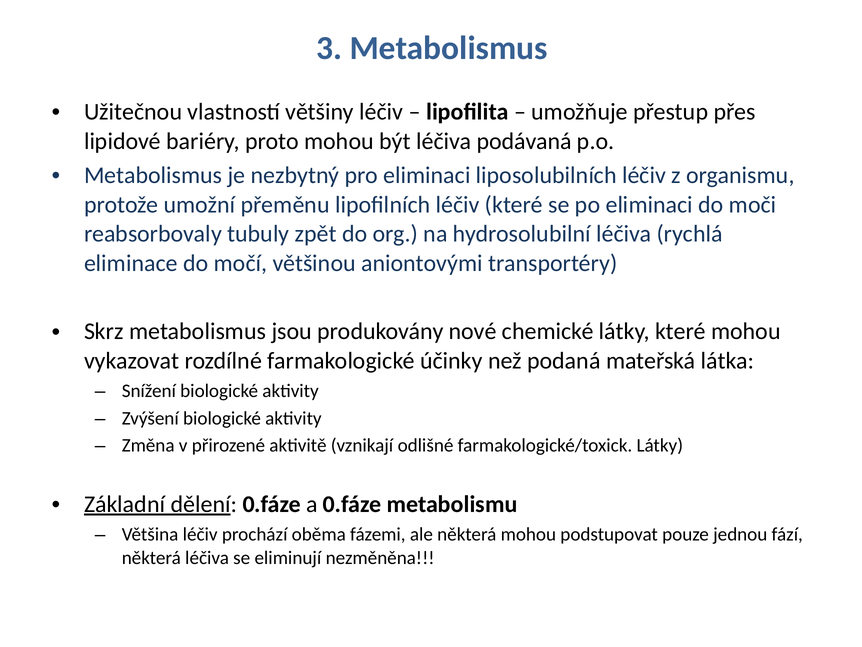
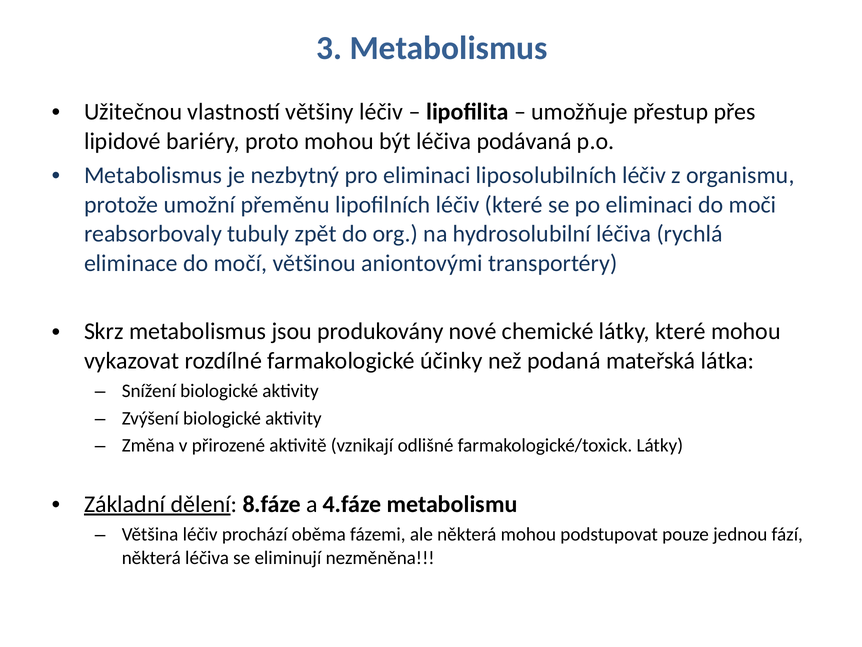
dělení 0.fáze: 0.fáze -> 8.fáze
a 0.fáze: 0.fáze -> 4.fáze
